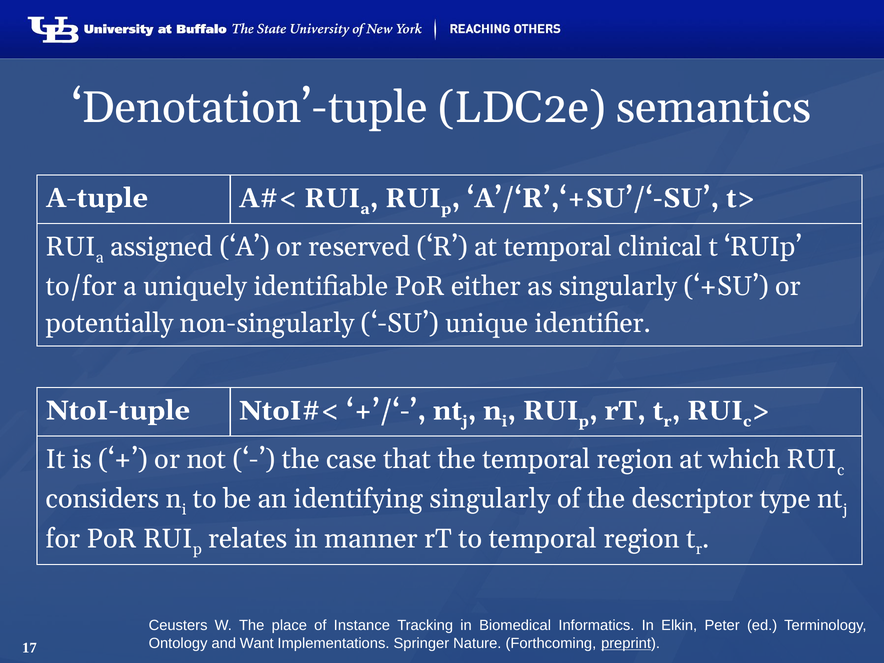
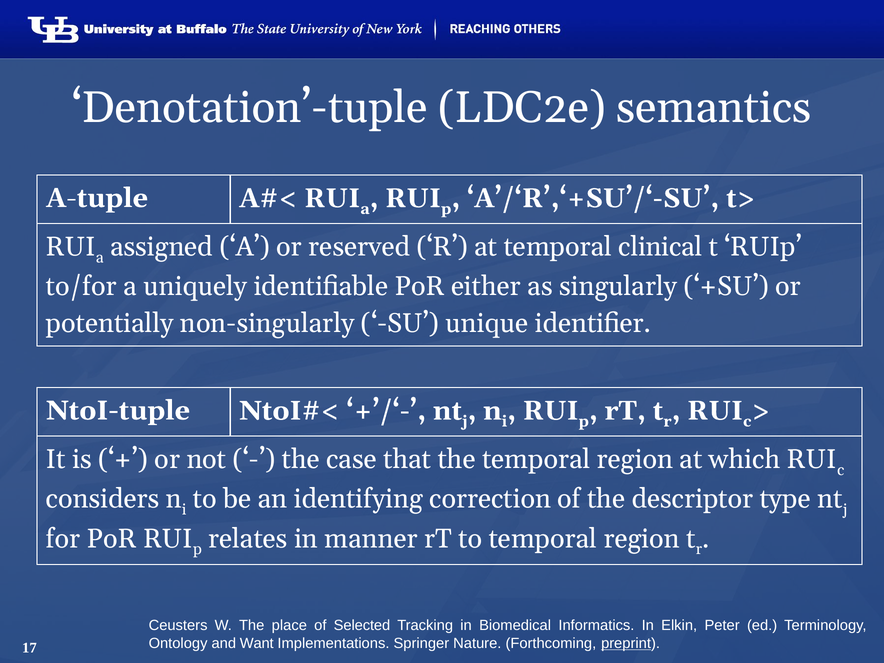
identifying singularly: singularly -> correction
Instance: Instance -> Selected
